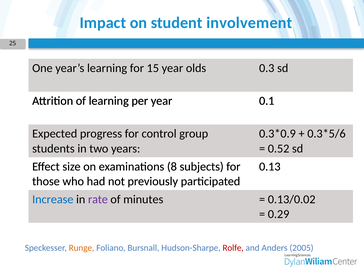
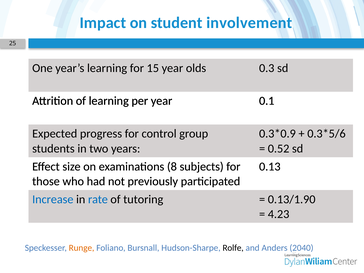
rate colour: purple -> blue
minutes: minutes -> tutoring
0.13/0.02: 0.13/0.02 -> 0.13/1.90
0.29: 0.29 -> 4.23
Rolfe colour: red -> black
2005: 2005 -> 2040
